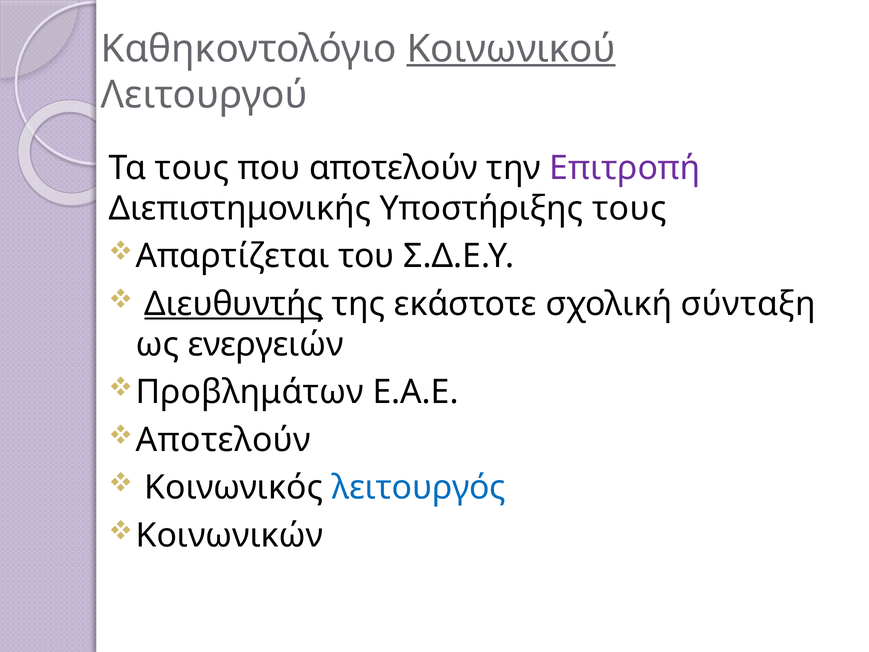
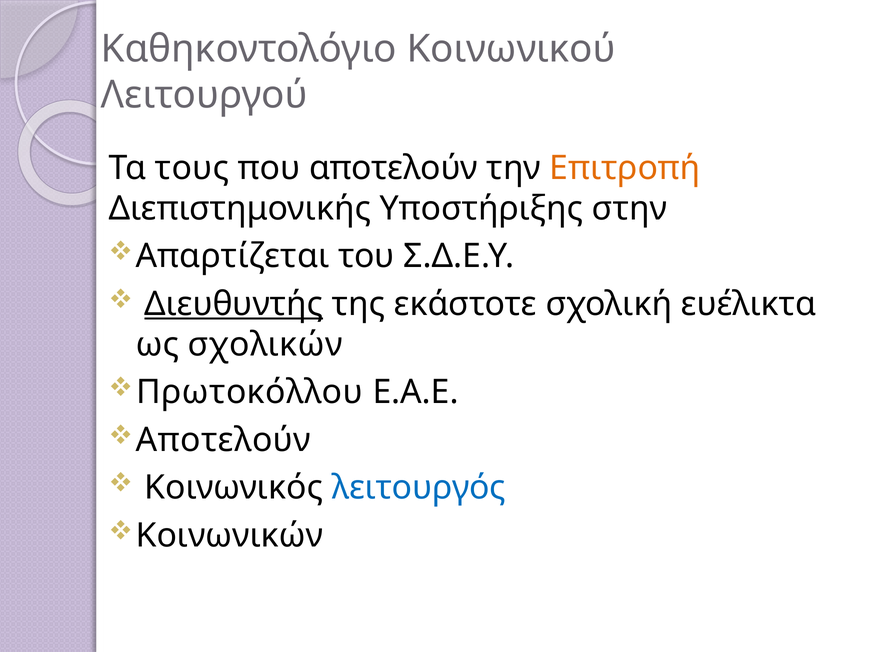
Κοινωνικού underline: present -> none
Επιτροπή colour: purple -> orange
Υποστήριξης τους: τους -> στην
σύνταξη: σύνταξη -> ευέλικτα
ενεργειών: ενεργειών -> σχολικών
Προβλημάτων: Προβλημάτων -> Πρωτοκόλλου
